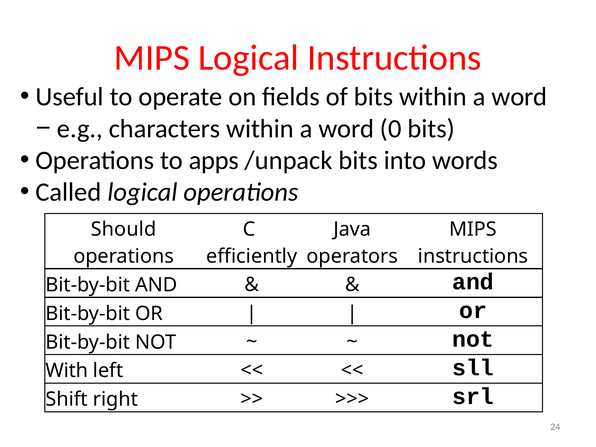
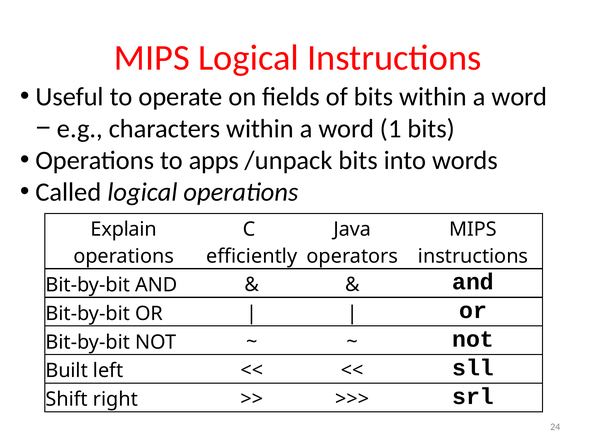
0: 0 -> 1
Should: Should -> Explain
With: With -> Built
